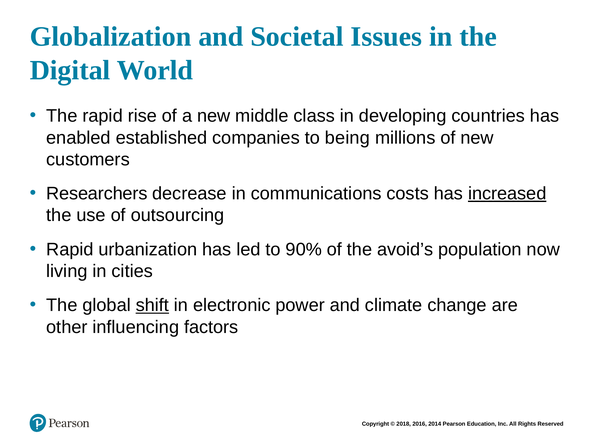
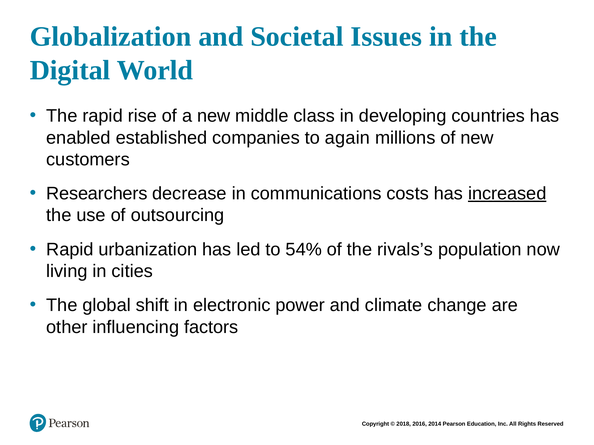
being: being -> again
90%: 90% -> 54%
avoid’s: avoid’s -> rivals’s
shift underline: present -> none
